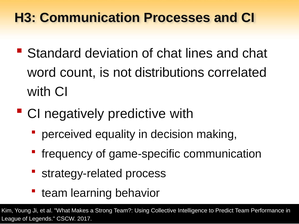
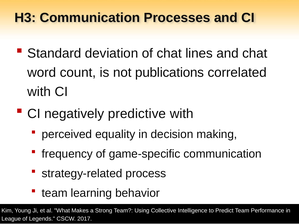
distributions: distributions -> publications
